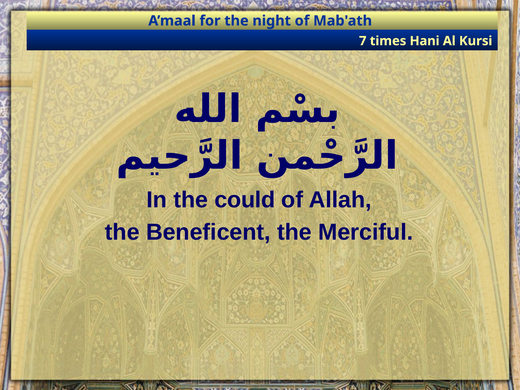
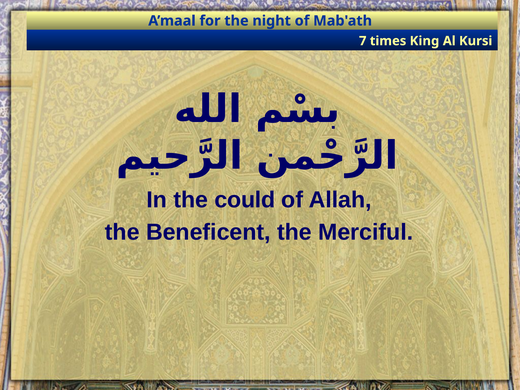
Hani: Hani -> King
